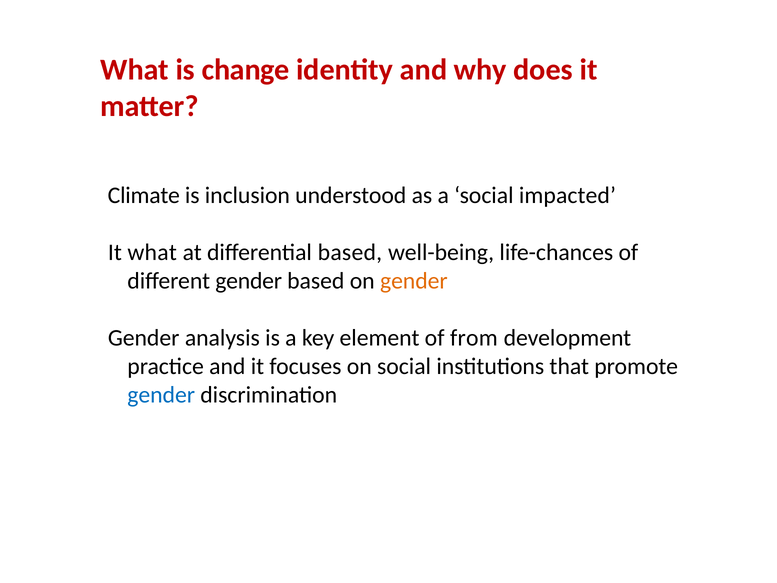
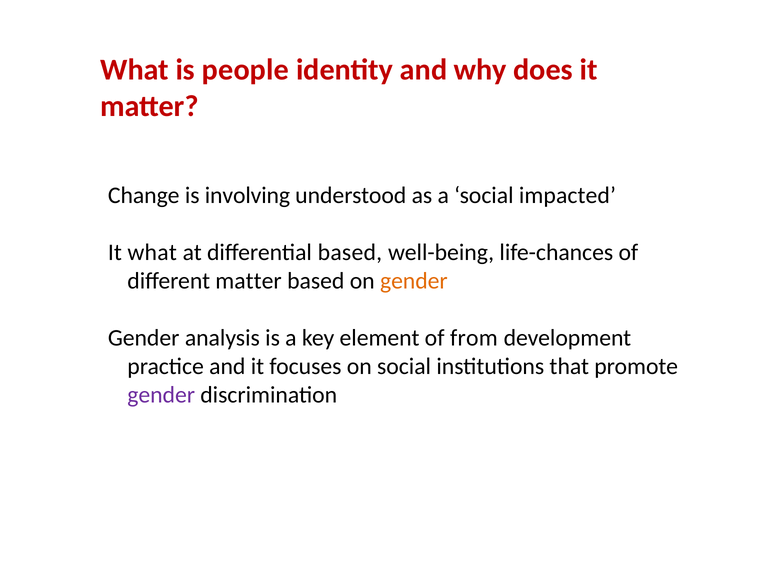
change: change -> people
Climate: Climate -> Change
inclusion: inclusion -> involving
different gender: gender -> matter
gender at (161, 395) colour: blue -> purple
